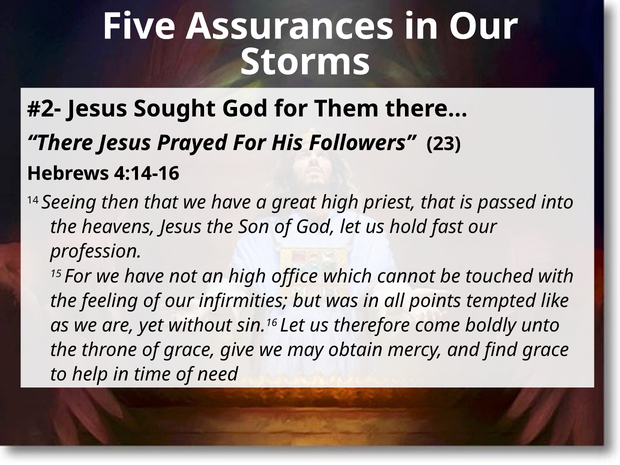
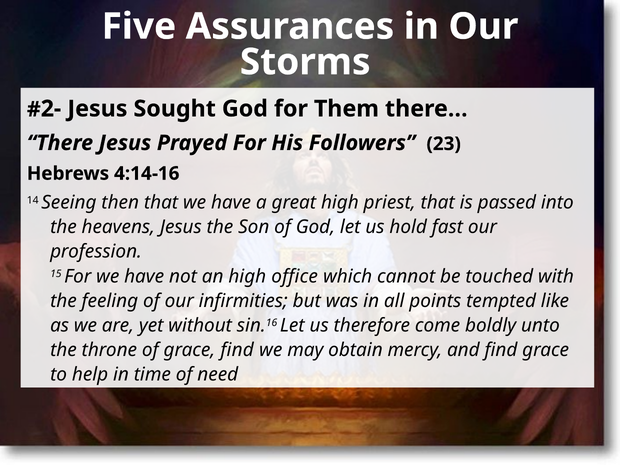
grace give: give -> find
